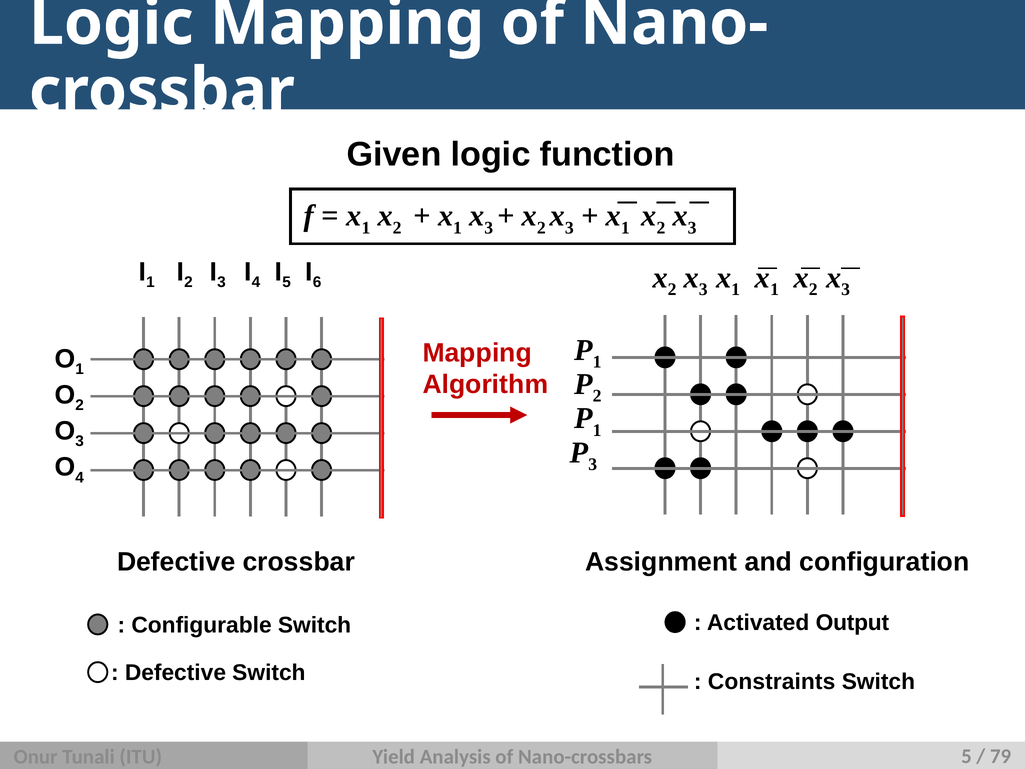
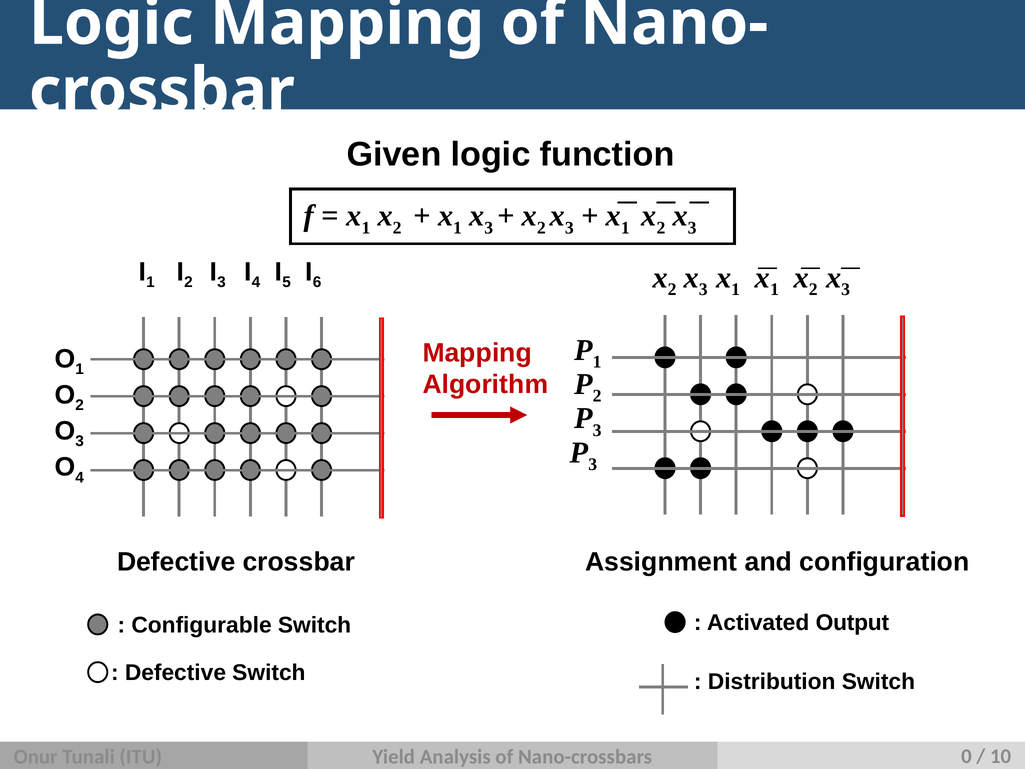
1 at (597, 430): 1 -> 3
Constraints: Constraints -> Distribution
ITU 5: 5 -> 0
79: 79 -> 10
